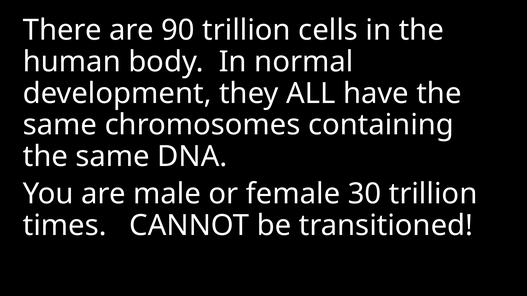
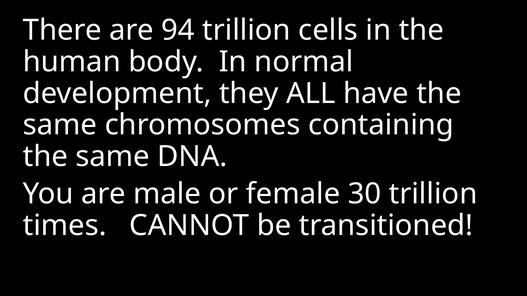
90: 90 -> 94
